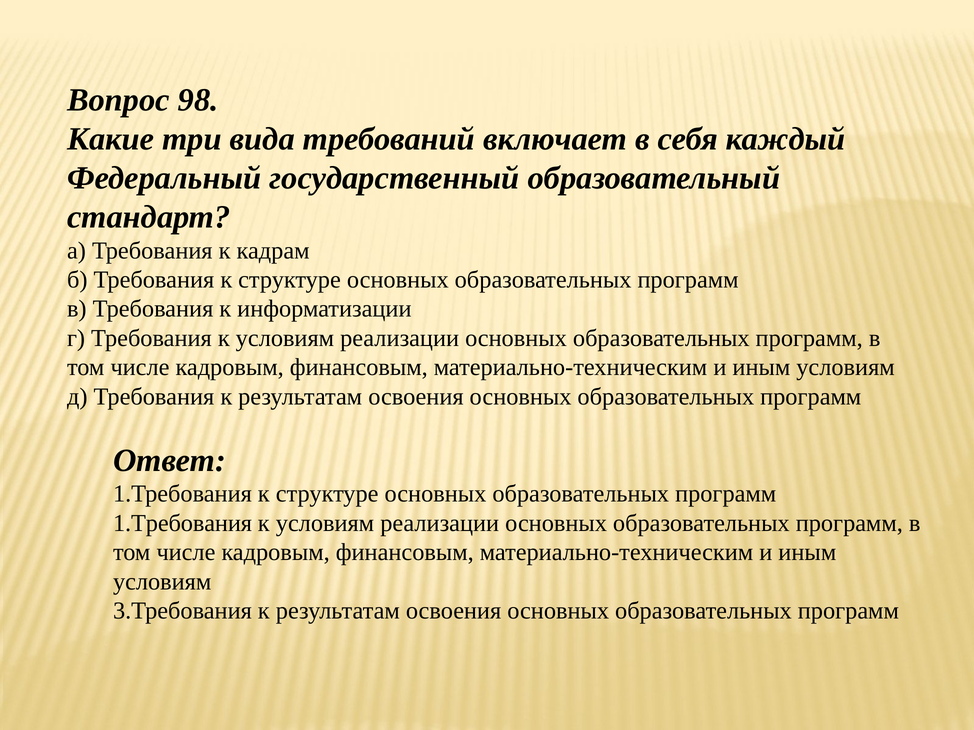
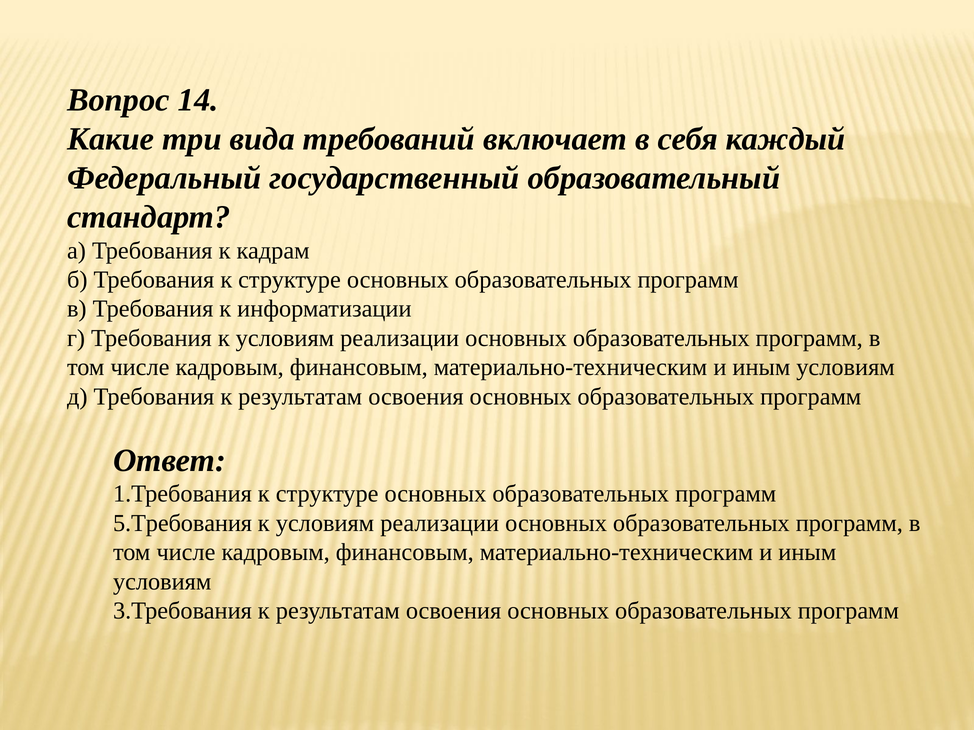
98: 98 -> 14
1.Требования at (183, 524): 1.Требования -> 5.Требования
